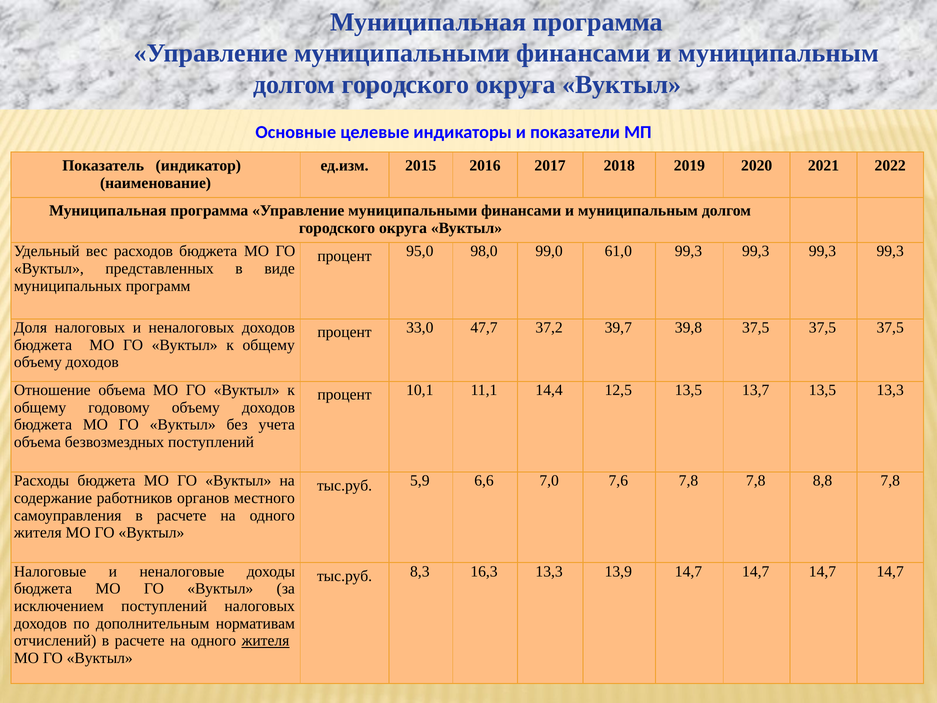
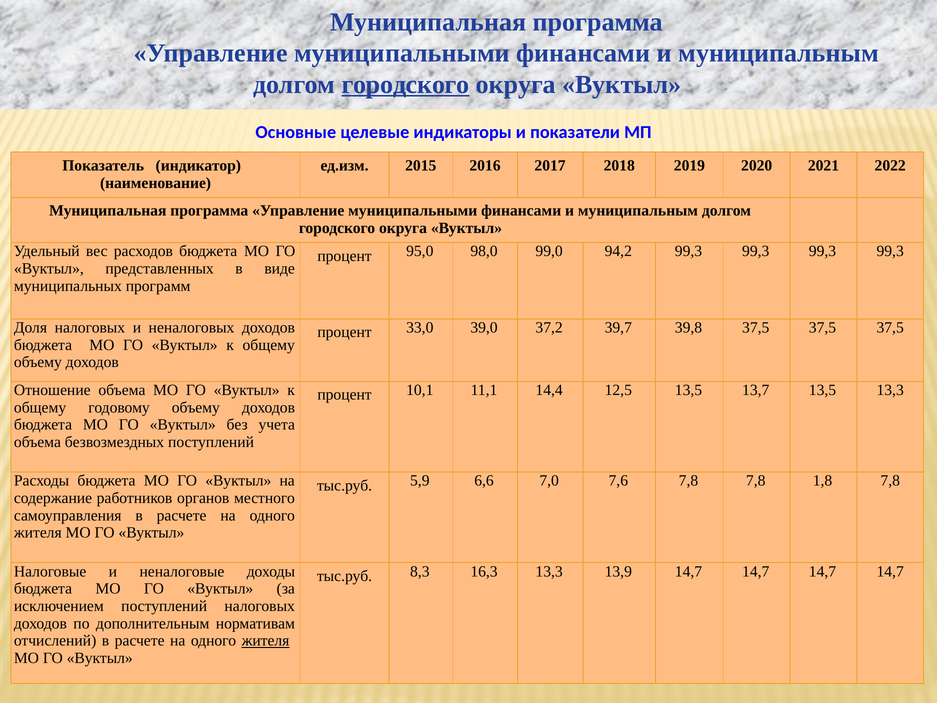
городского at (406, 85) underline: none -> present
61,0: 61,0 -> 94,2
47,7: 47,7 -> 39,0
8,8: 8,8 -> 1,8
